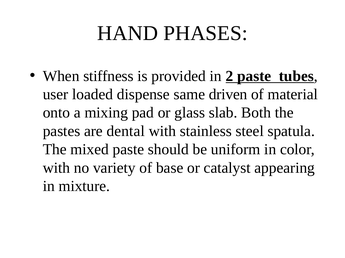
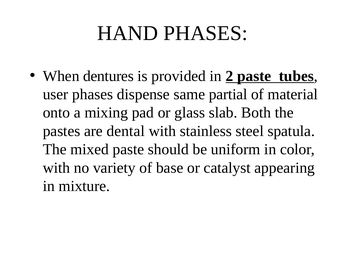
stiffness: stiffness -> dentures
user loaded: loaded -> phases
driven: driven -> partial
